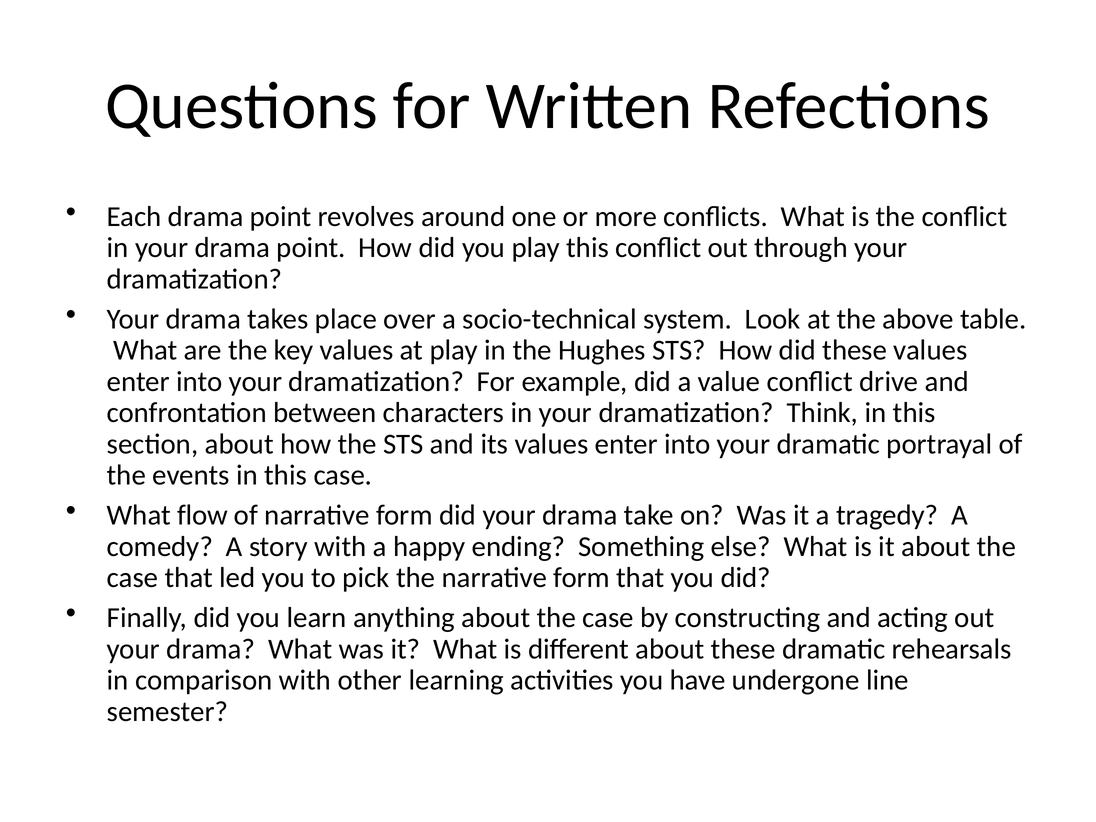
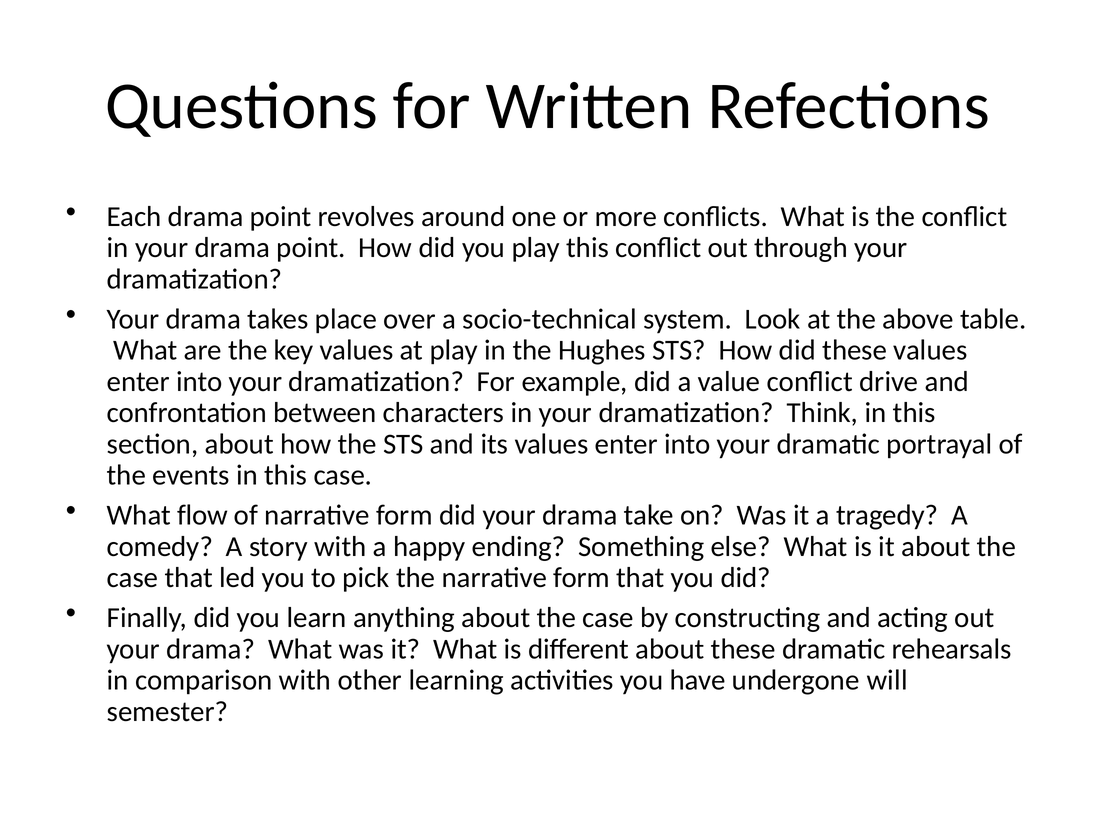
line: line -> will
